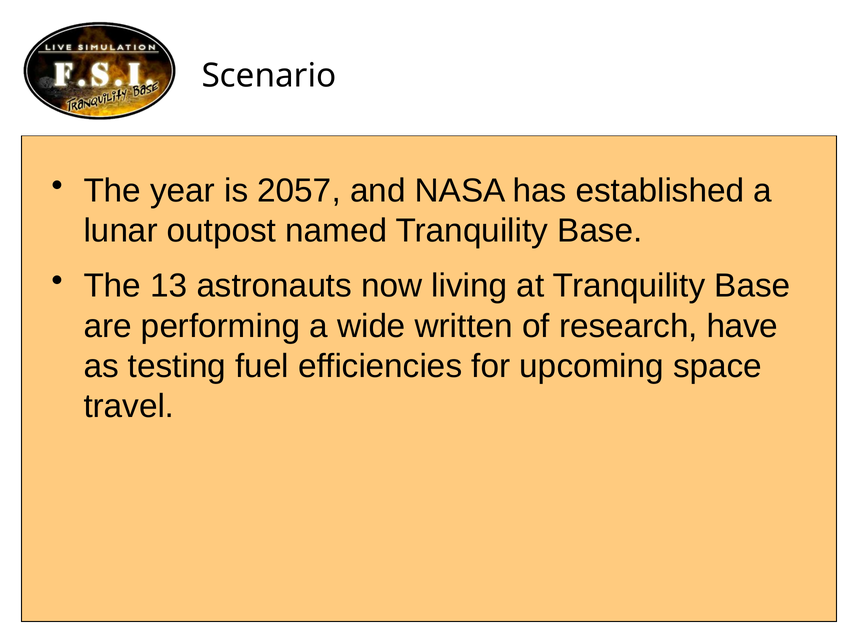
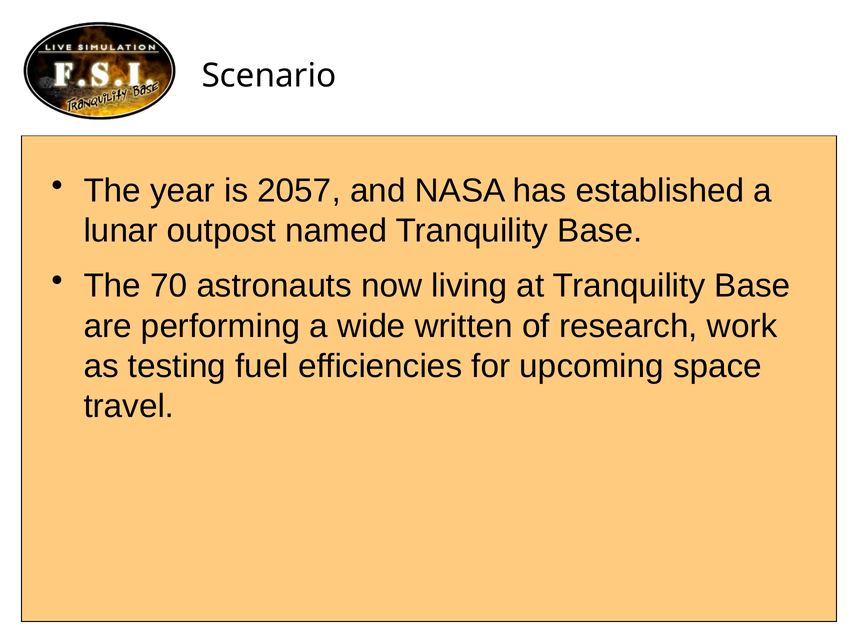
13: 13 -> 70
have: have -> work
